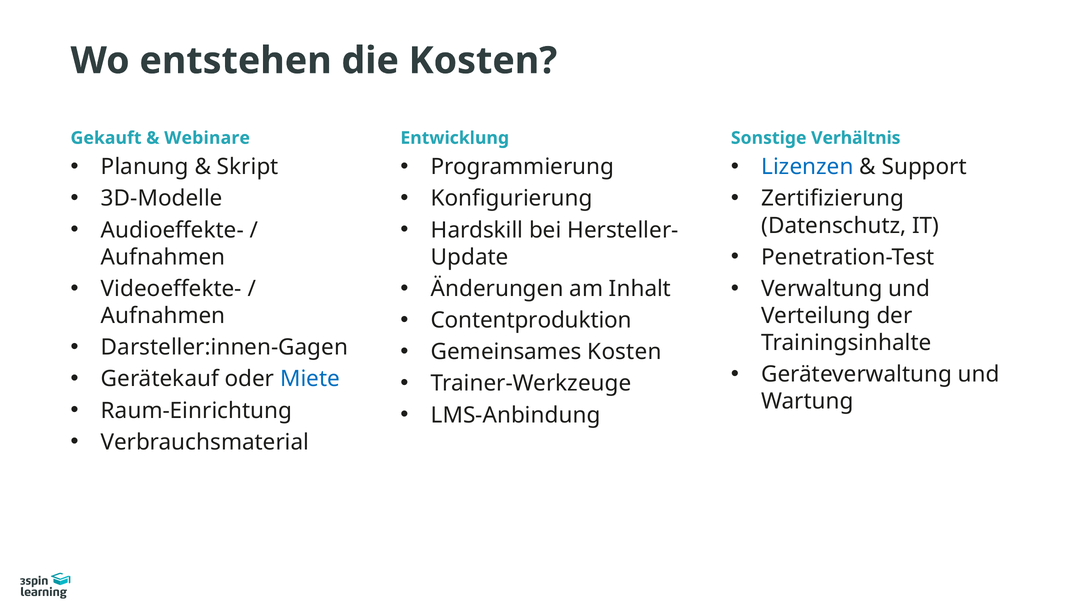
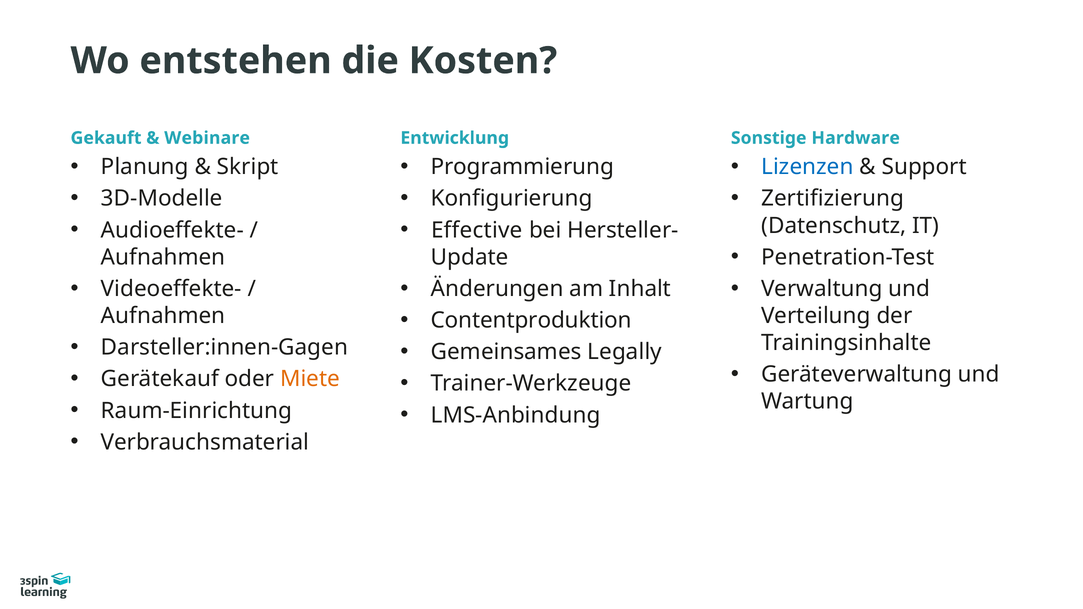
Verhältnis: Verhältnis -> Hardware
Hardskill: Hardskill -> Effective
Gemeinsames Kosten: Kosten -> Legally
Miete colour: blue -> orange
